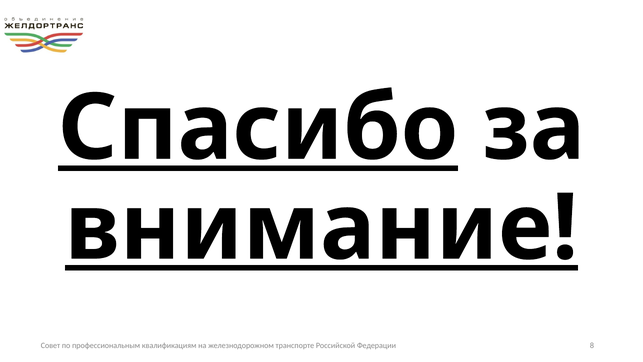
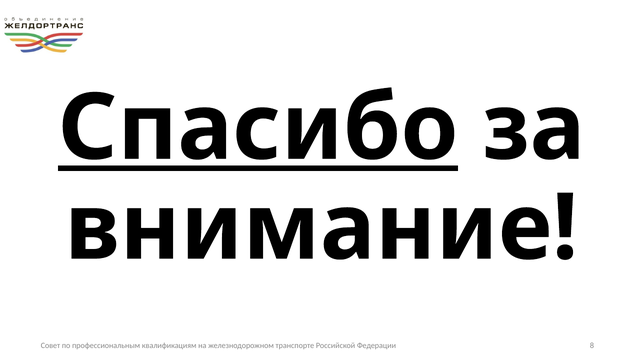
внимание underline: present -> none
